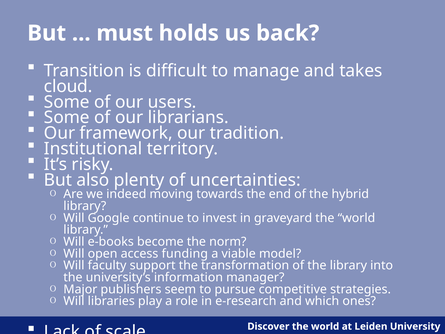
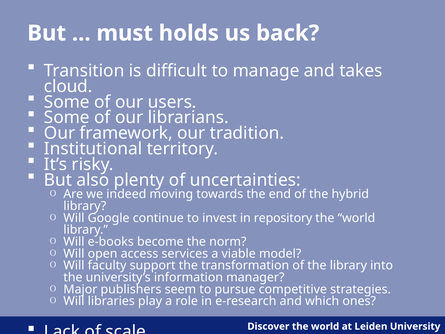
graveyard: graveyard -> repository
funding: funding -> services
